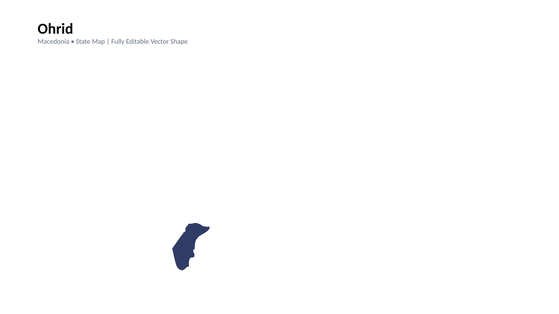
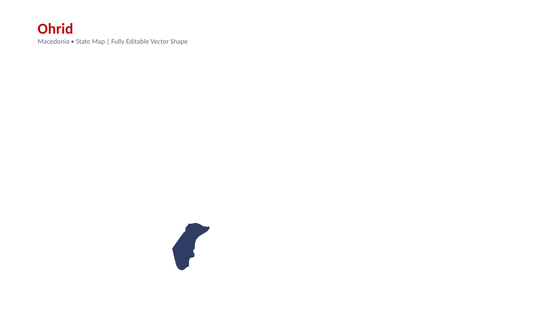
Ohrid colour: black -> red
